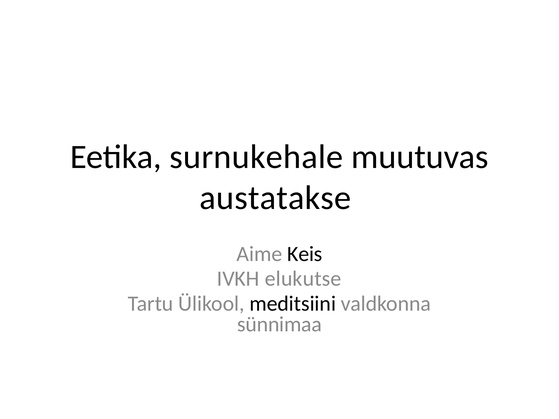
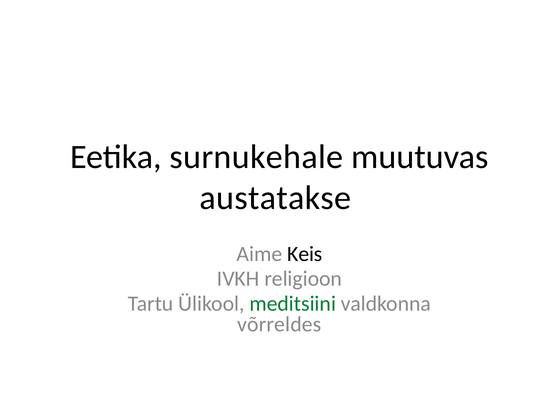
elukutse: elukutse -> religioon
meditsiini colour: black -> green
sünnimaa: sünnimaa -> võrreldes
